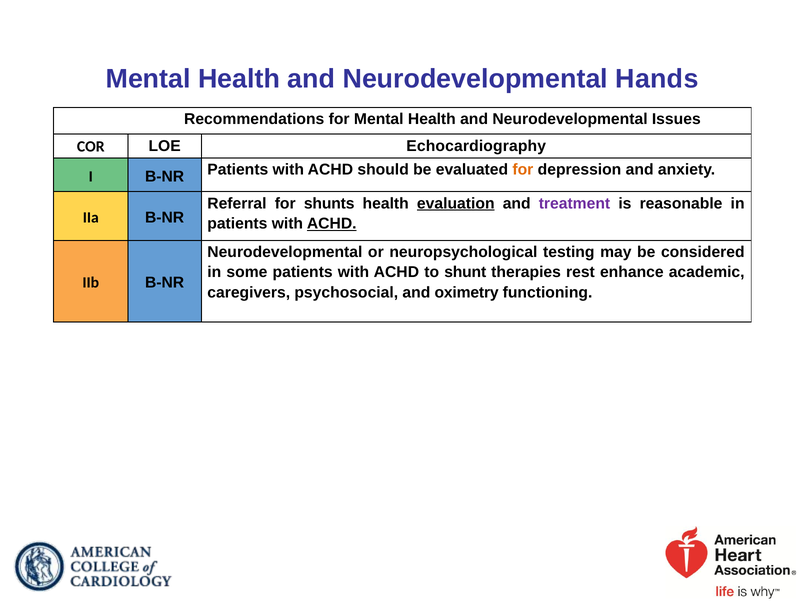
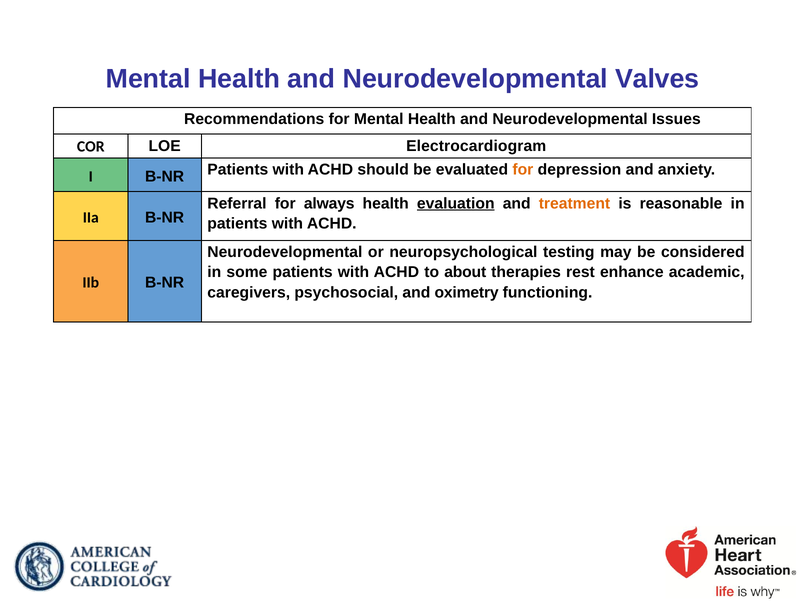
Hands: Hands -> Valves
Echocardiography: Echocardiography -> Electrocardiogram
shunts: shunts -> always
treatment colour: purple -> orange
ACHD at (332, 223) underline: present -> none
shunt: shunt -> about
